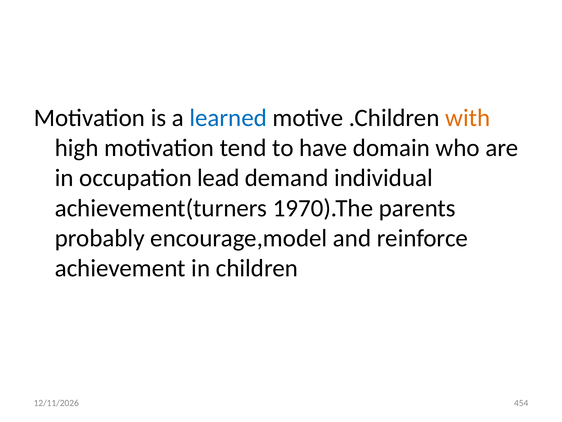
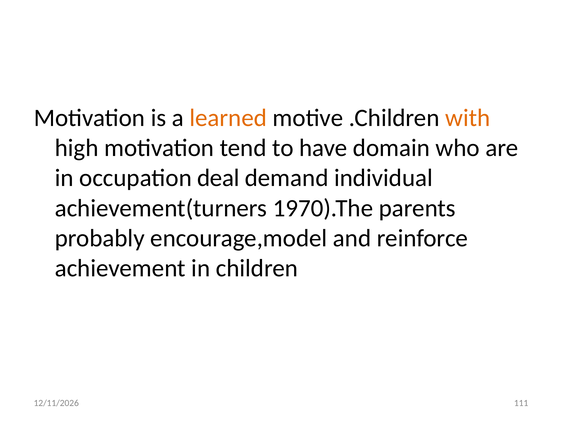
learned colour: blue -> orange
lead: lead -> deal
454: 454 -> 111
